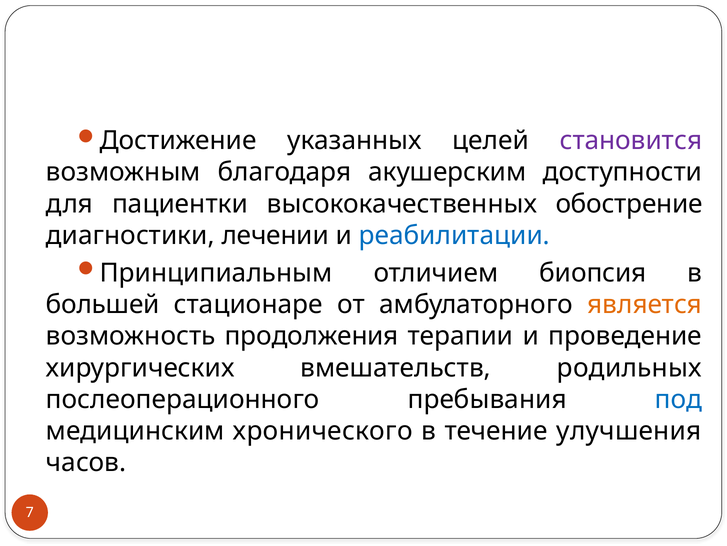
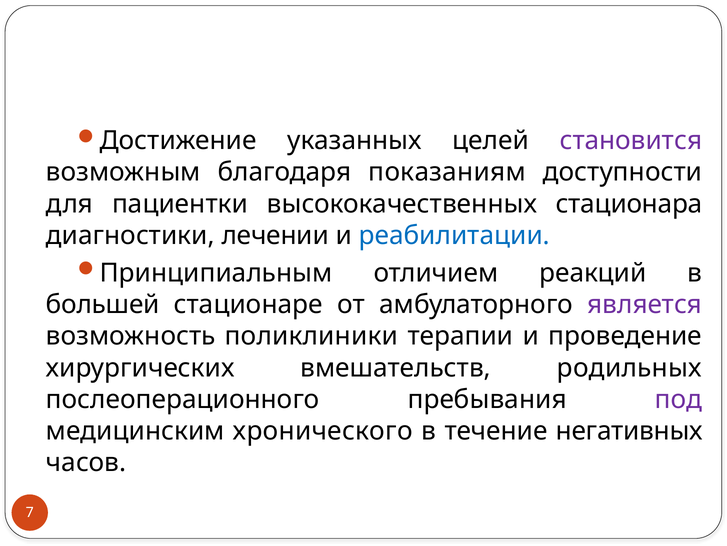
акушерским: акушерским -> показаниям
обострение: обострение -> стационара
биопсия: биопсия -> реакций
является colour: orange -> purple
продолжения: продолжения -> поликлиники
под colour: blue -> purple
улучшения: улучшения -> негативных
